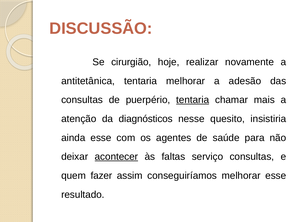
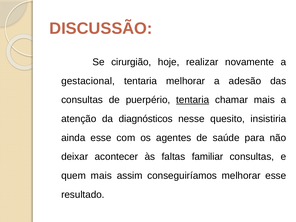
antitetânica: antitetânica -> gestacional
acontecer underline: present -> none
serviço: serviço -> familiar
quem fazer: fazer -> mais
